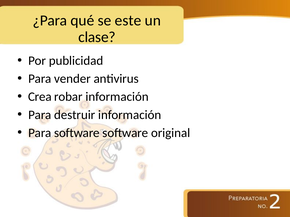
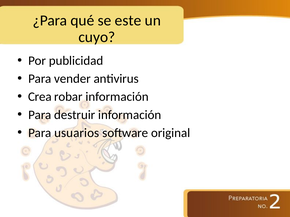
clase: clase -> cuyo
Para software: software -> usuarios
